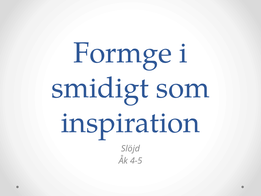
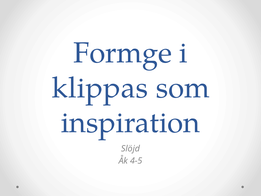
smidigt: smidigt -> klippas
